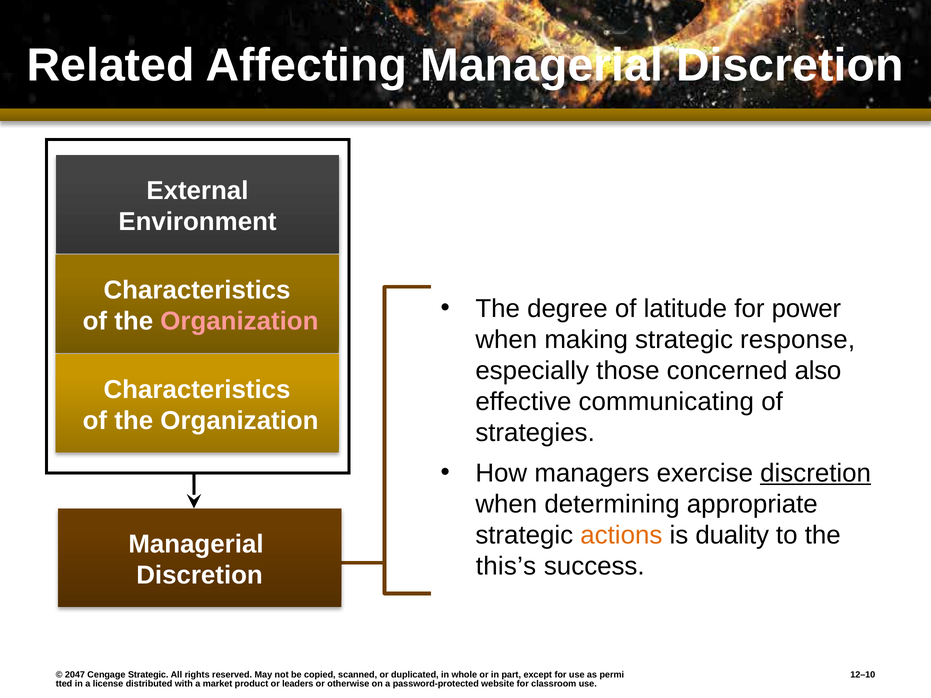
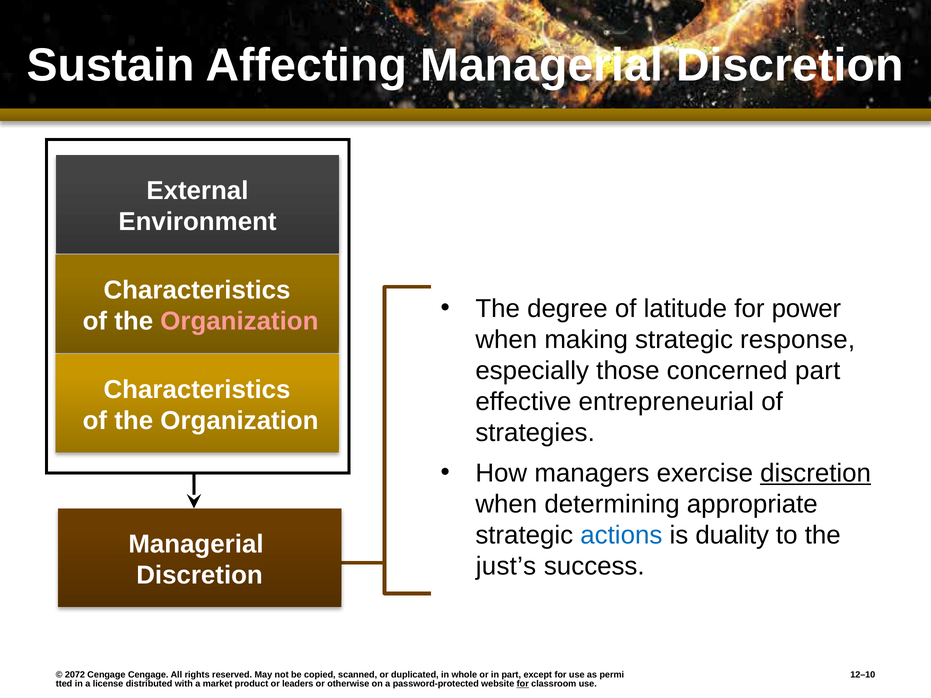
Related: Related -> Sustain
concerned also: also -> part
communicating: communicating -> entrepreneurial
actions colour: orange -> blue
this’s: this’s -> just’s
2047: 2047 -> 2072
Cengage Strategic: Strategic -> Cengage
for at (523, 684) underline: none -> present
